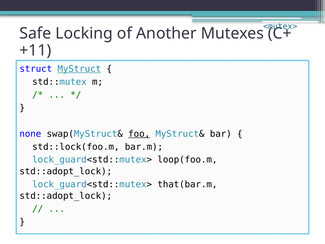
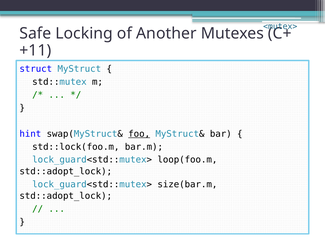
MyStruct underline: present -> none
none: none -> hint
that(bar.m: that(bar.m -> size(bar.m
